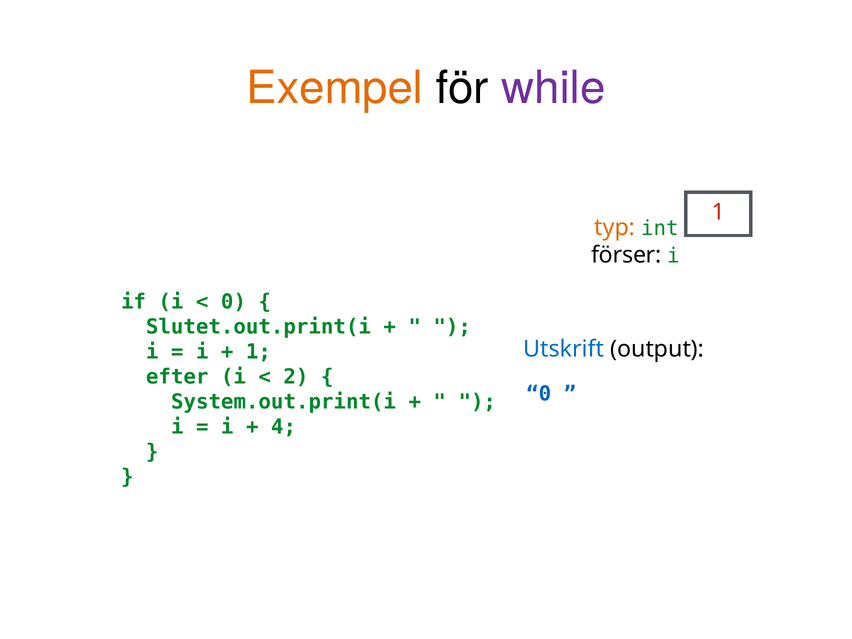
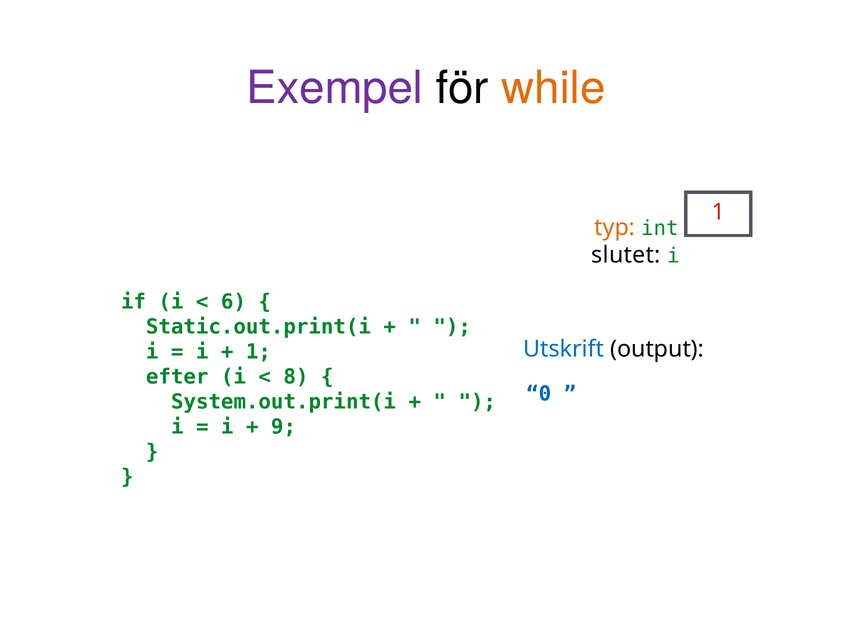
Exempel colour: orange -> purple
while colour: purple -> orange
förser: förser -> slutet
0 at (234, 302): 0 -> 6
Slutet.out.print(i: Slutet.out.print(i -> Static.out.print(i
2: 2 -> 8
4: 4 -> 9
